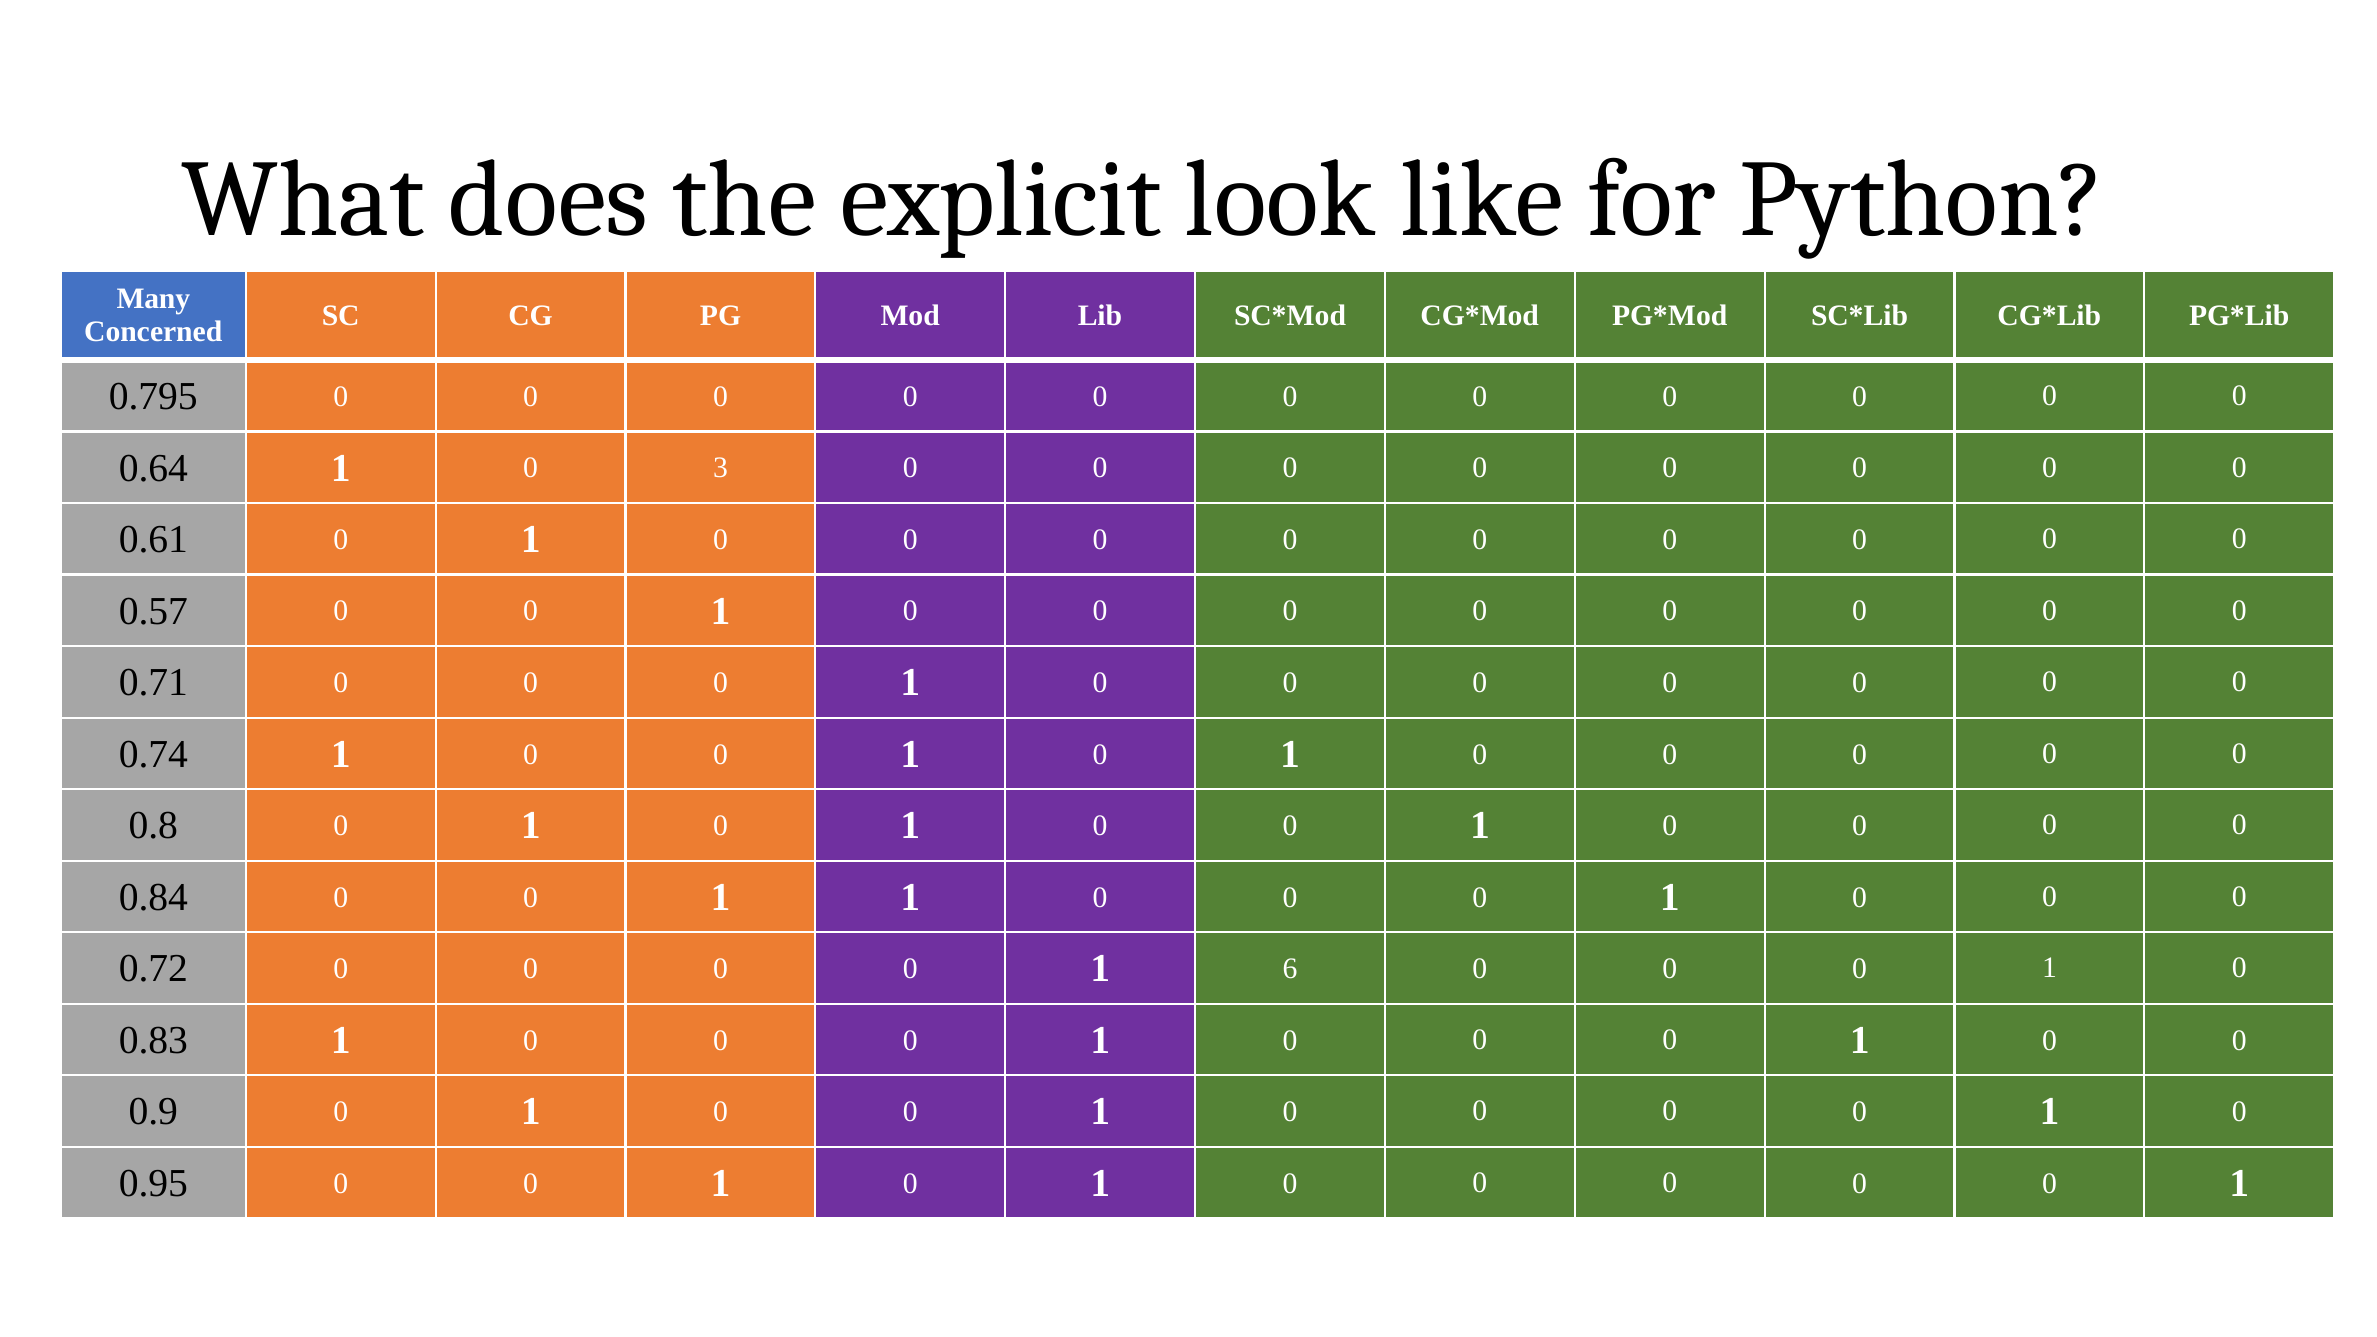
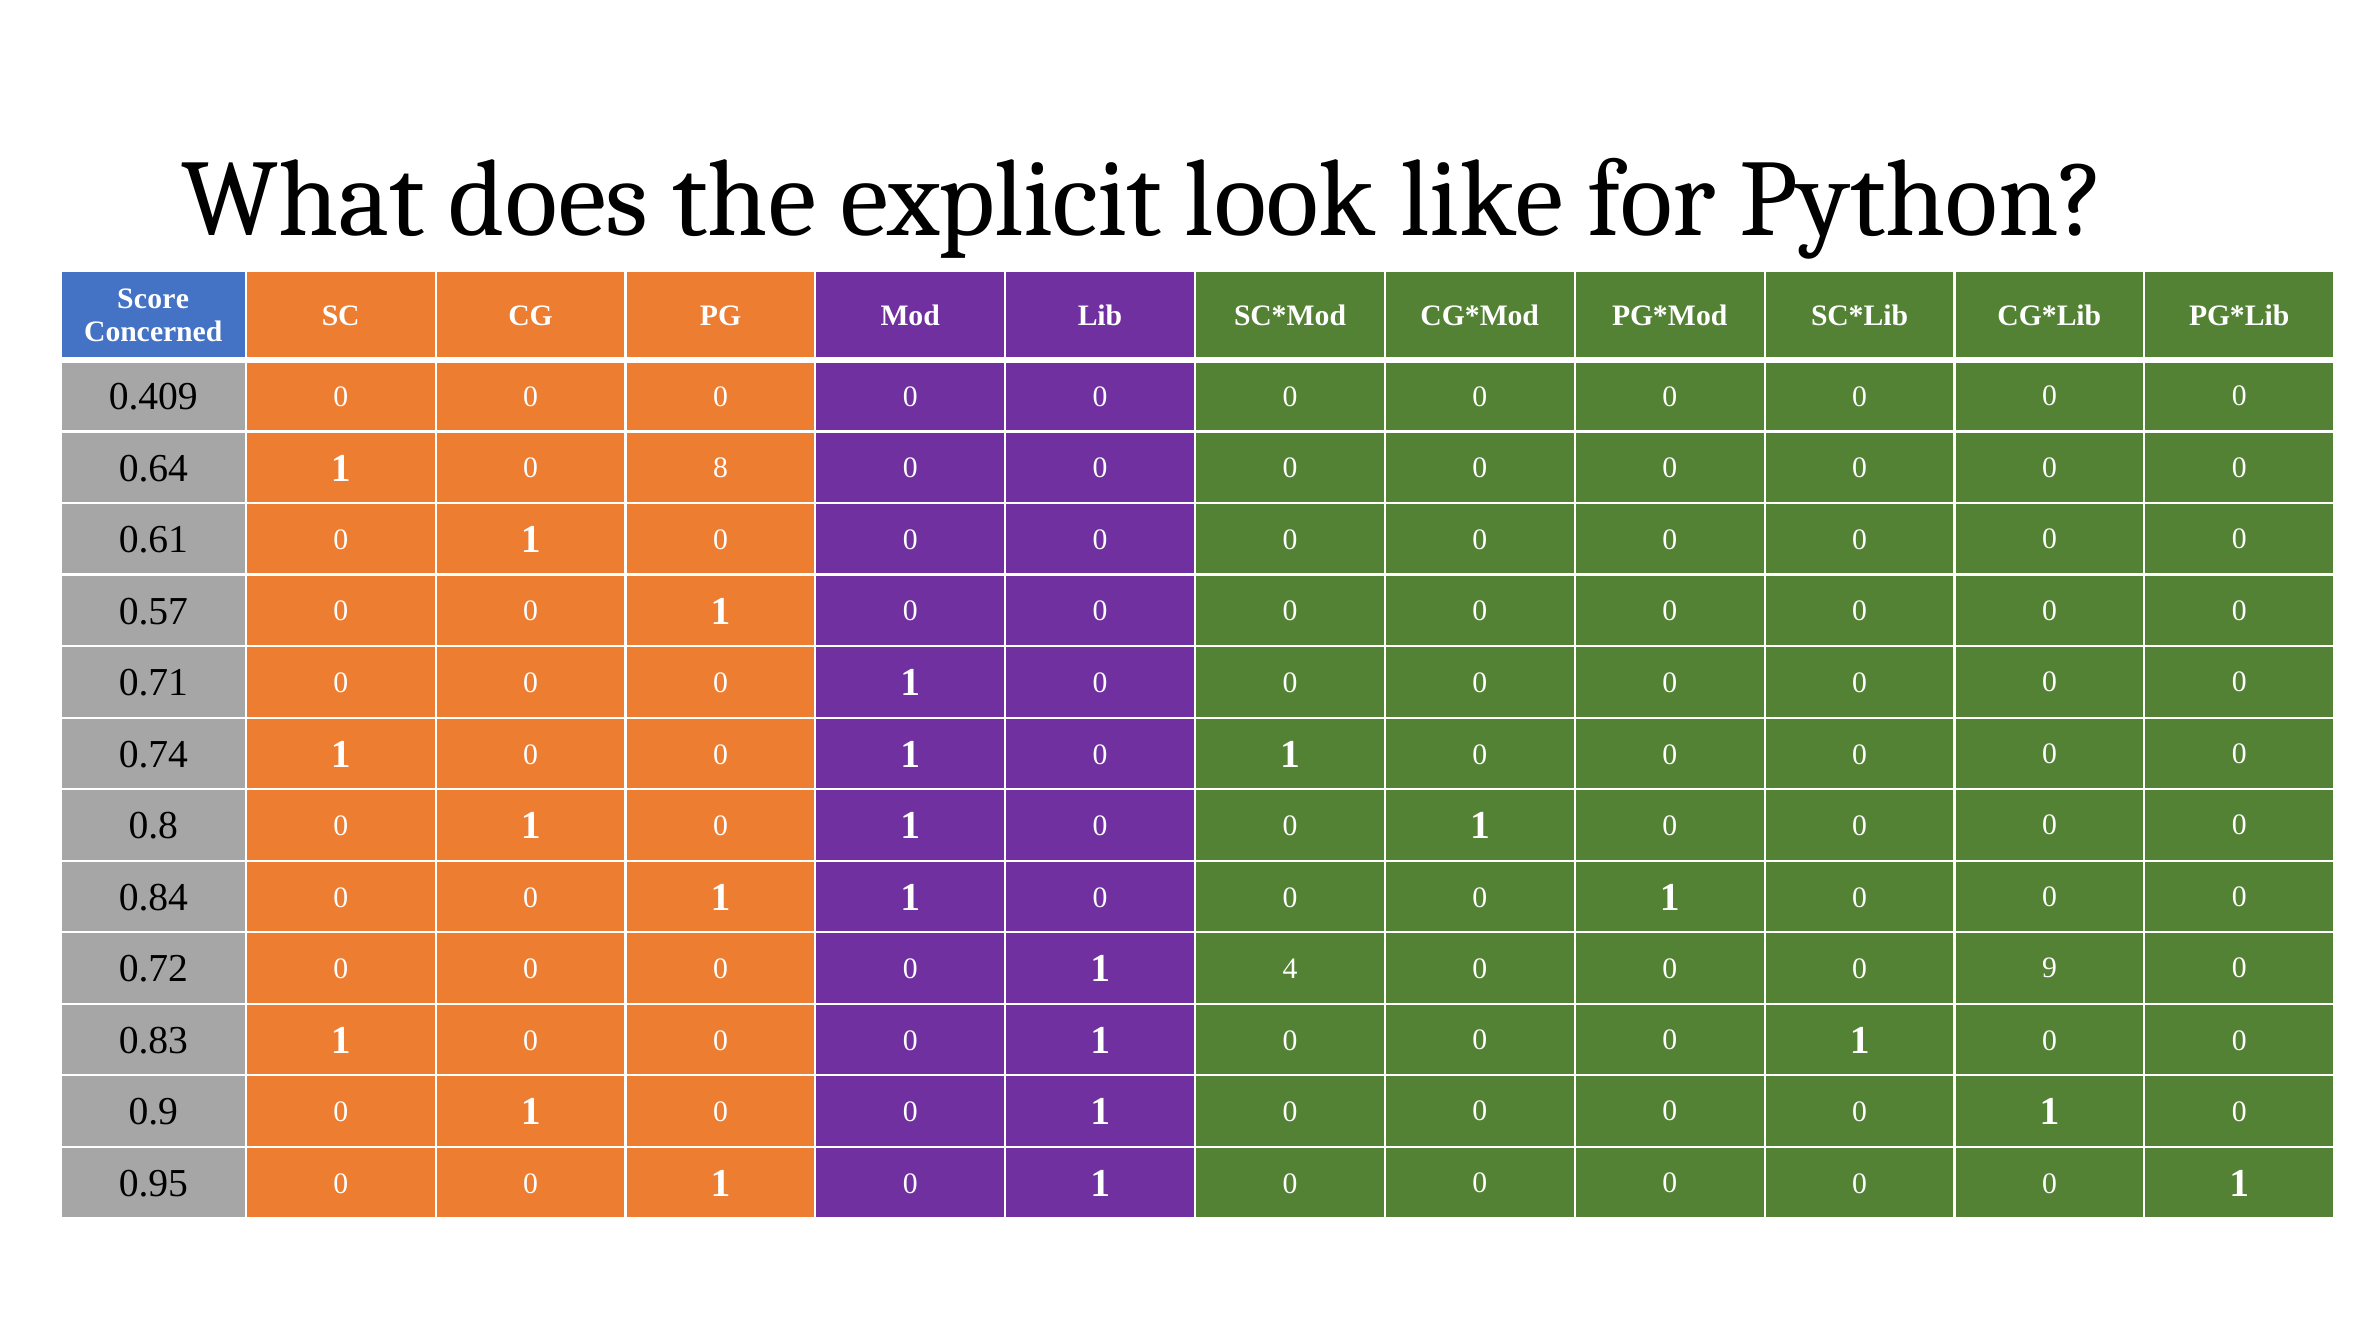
Many: Many -> Score
0.795: 0.795 -> 0.409
3: 3 -> 8
6: 6 -> 4
1 at (2049, 968): 1 -> 9
